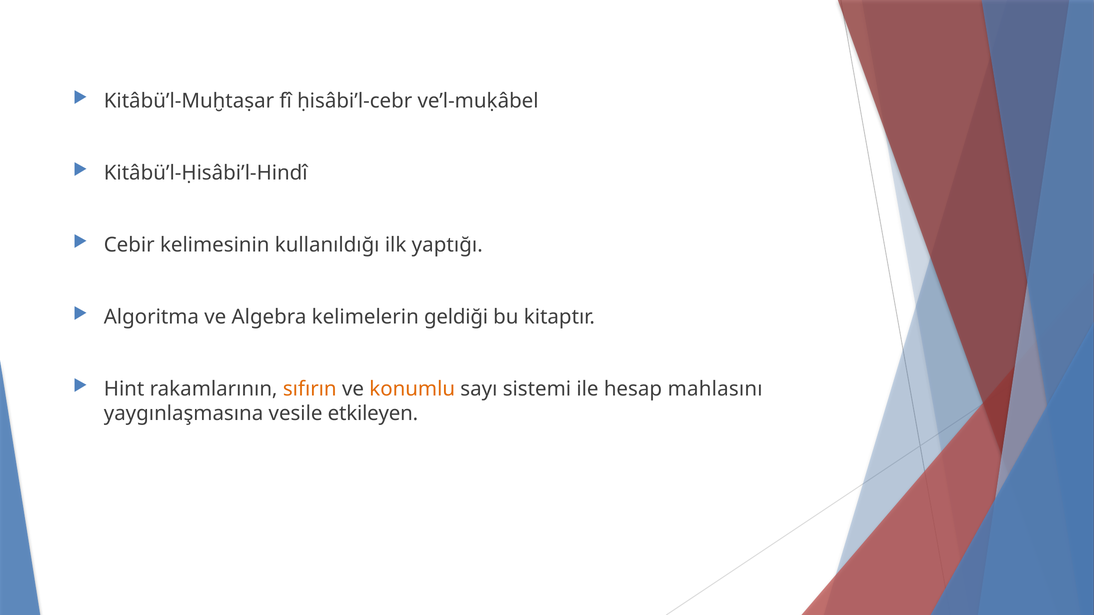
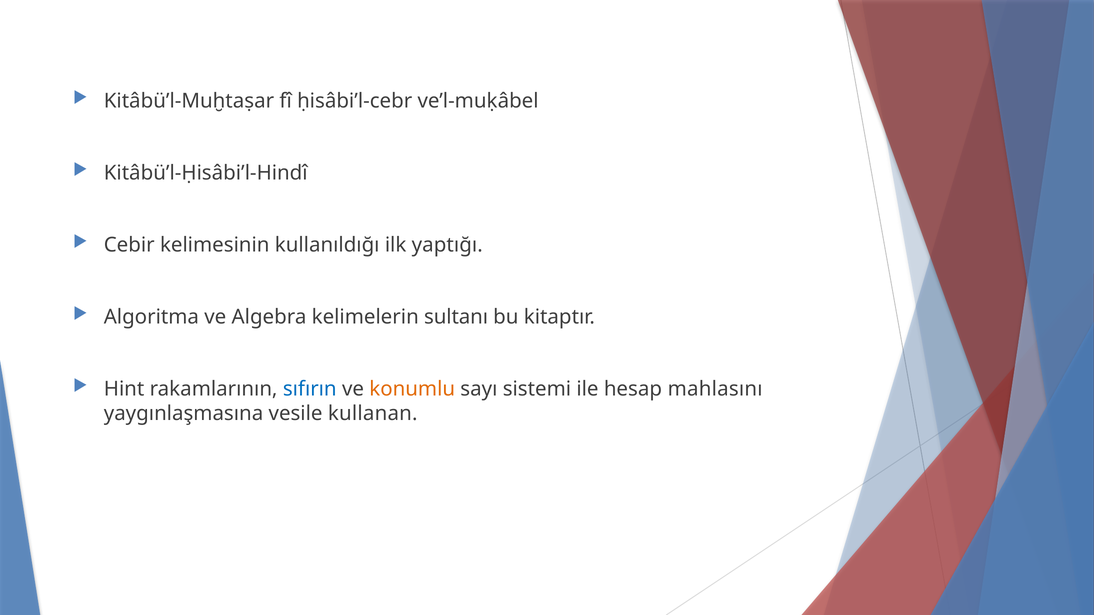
geldiği: geldiği -> sultanı
sıfırın colour: orange -> blue
etkileyen: etkileyen -> kullanan
